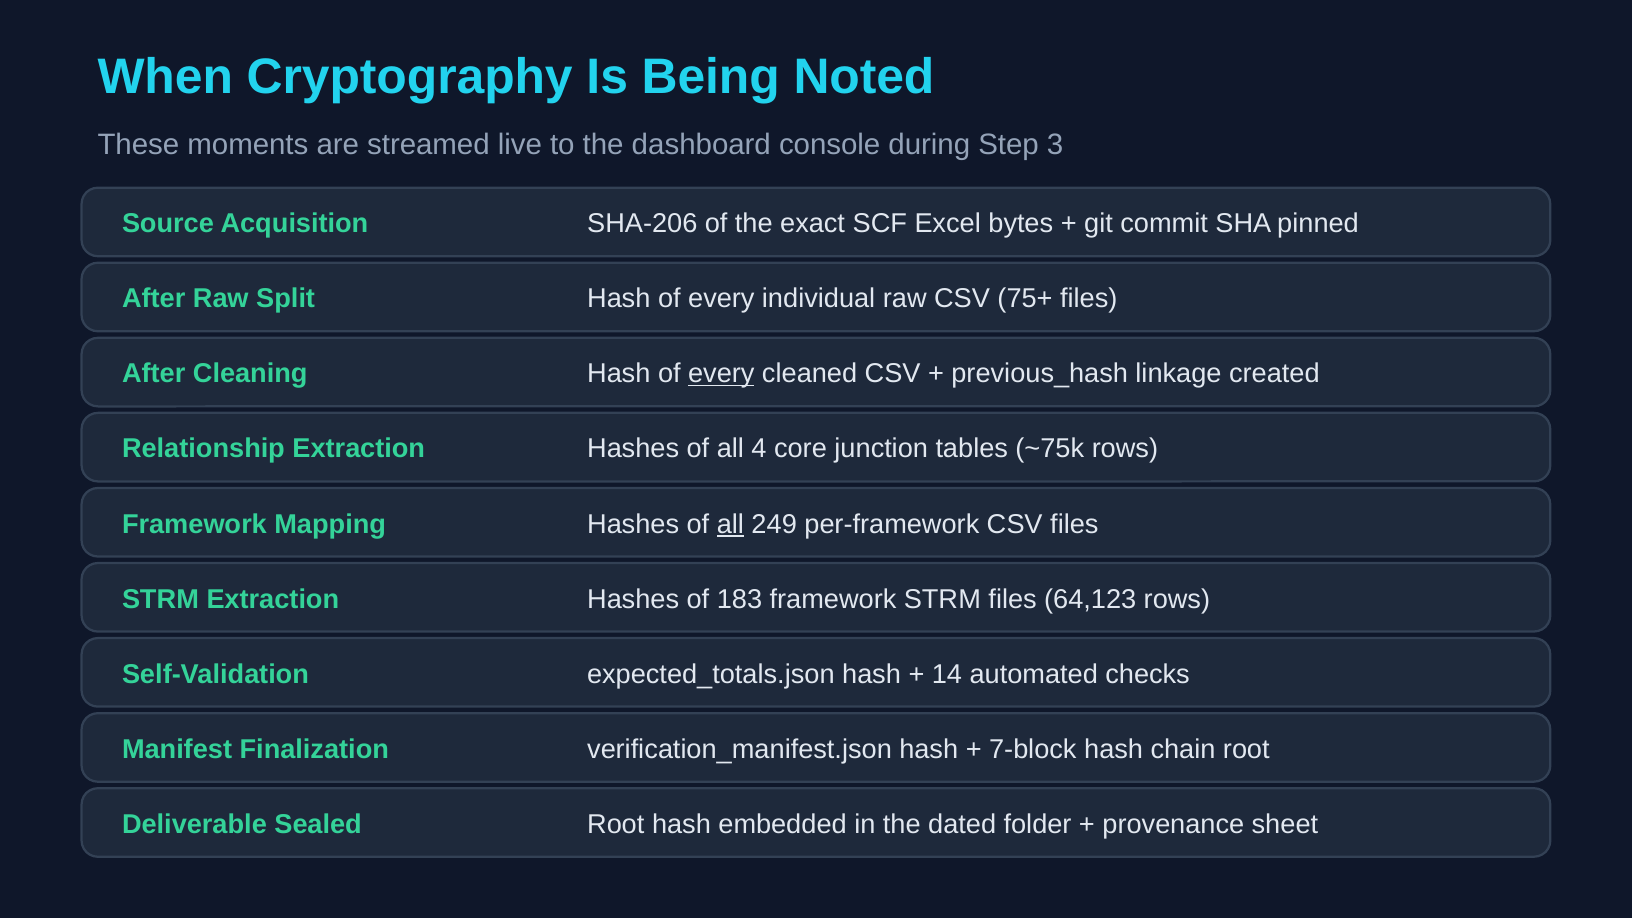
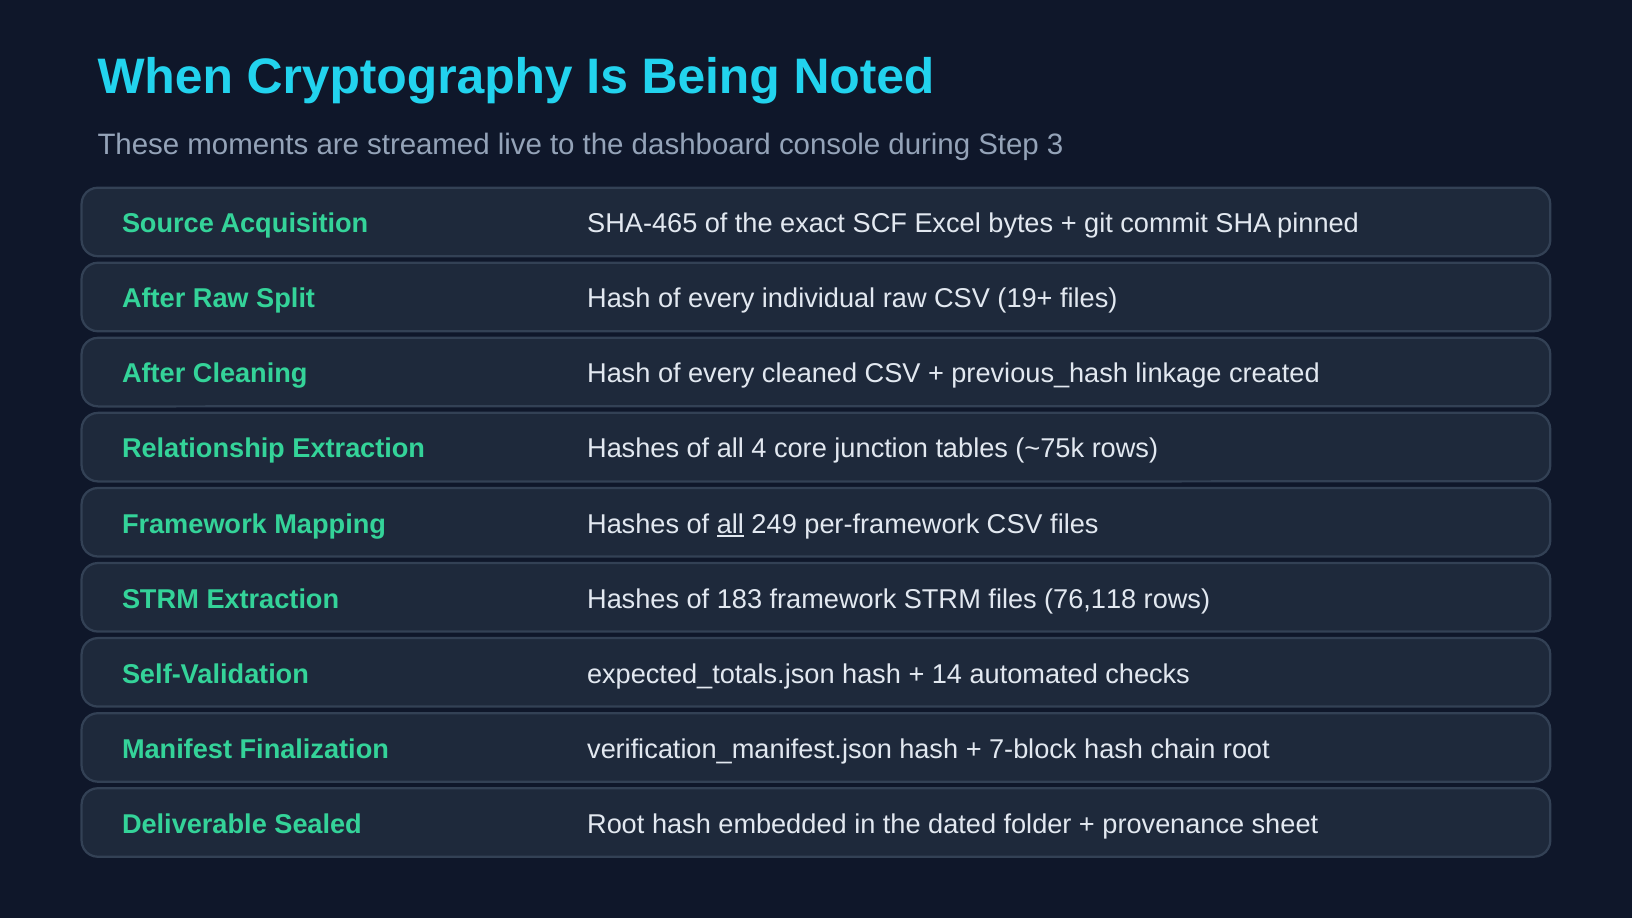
SHA-206: SHA-206 -> SHA-465
75+: 75+ -> 19+
every at (721, 374) underline: present -> none
64,123: 64,123 -> 76,118
